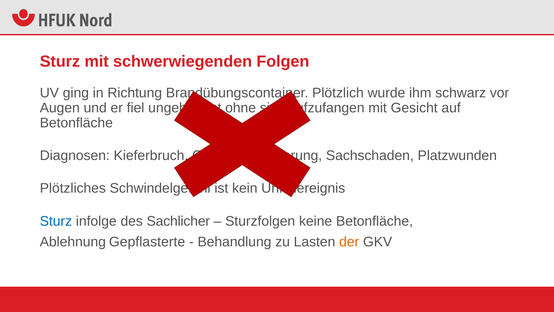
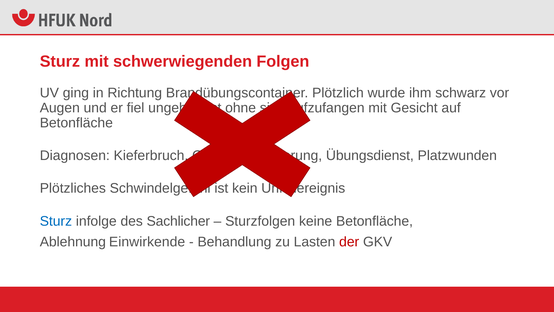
Sachschaden: Sachschaden -> Übungsdienst
Gepflasterte: Gepflasterte -> Einwirkende
der colour: orange -> red
